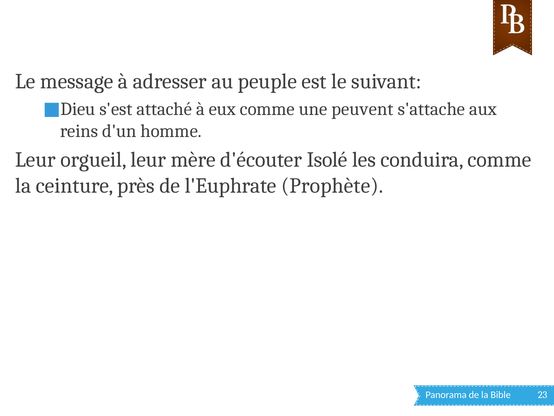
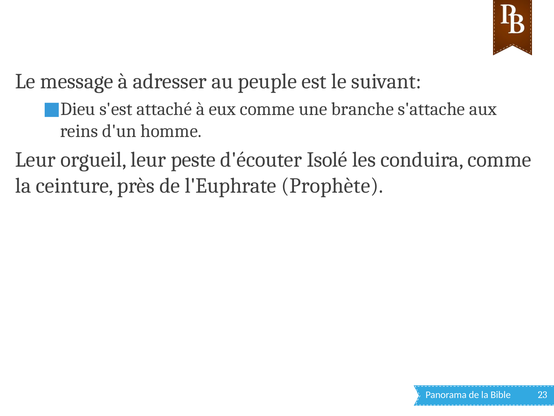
peuvent: peuvent -> branche
mère: mère -> peste
